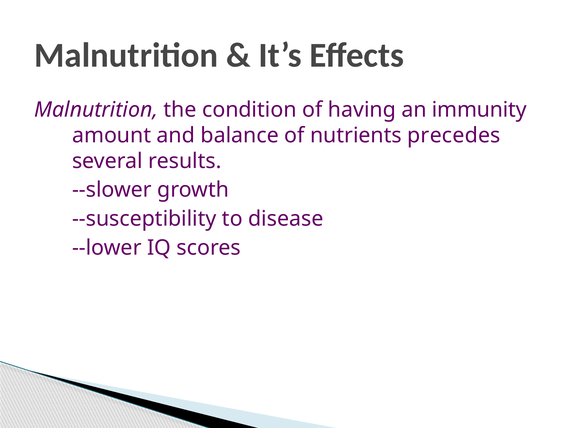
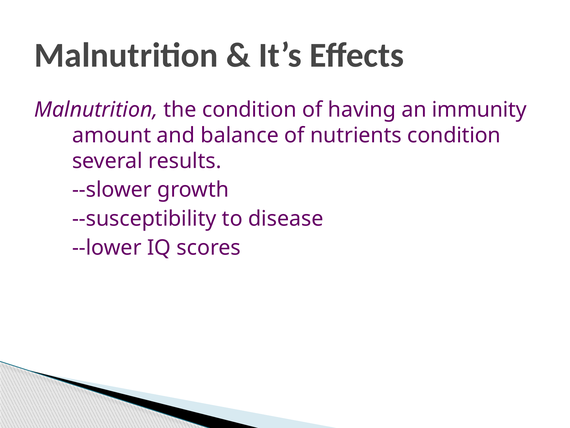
nutrients precedes: precedes -> condition
